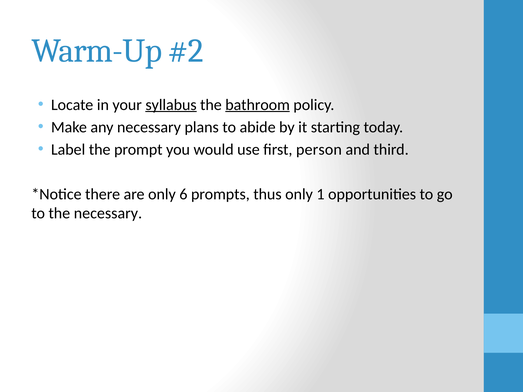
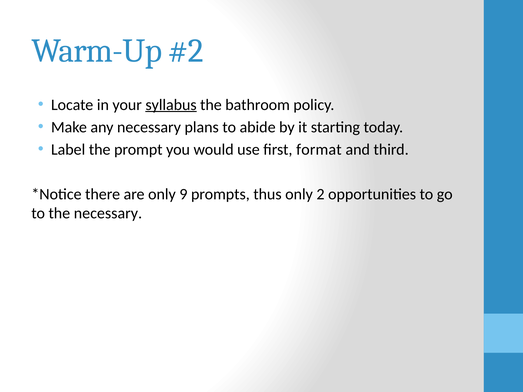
bathroom underline: present -> none
person: person -> format
6: 6 -> 9
1: 1 -> 2
